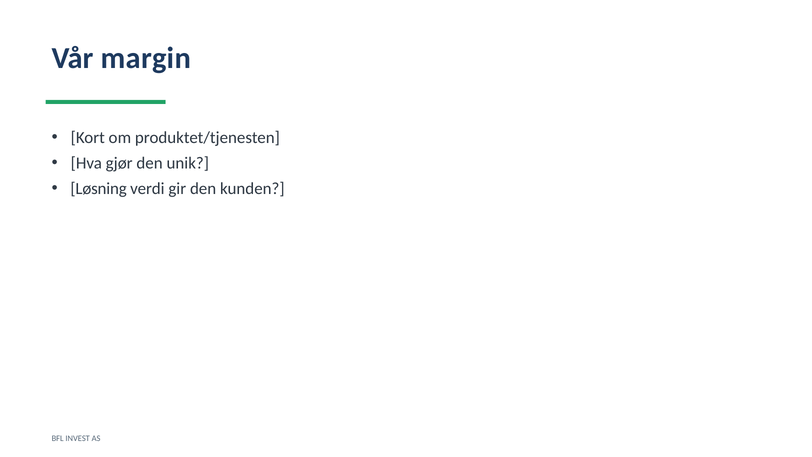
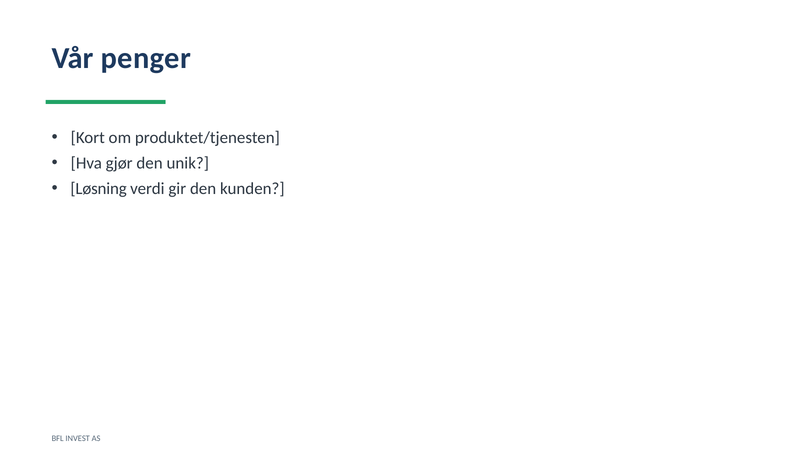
margin: margin -> penger
